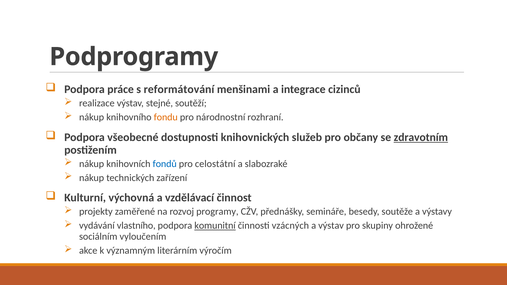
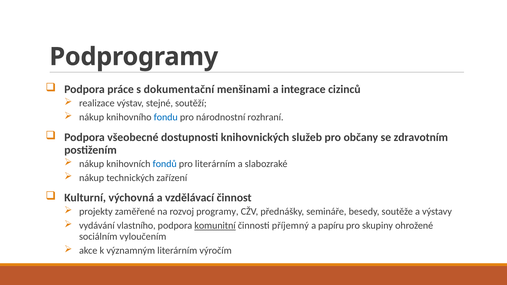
reformátování: reformátování -> dokumentační
fondu colour: orange -> blue
zdravotním underline: present -> none
pro celostátní: celostátní -> literárním
vzácných: vzácných -> příjemný
a výstav: výstav -> papíru
